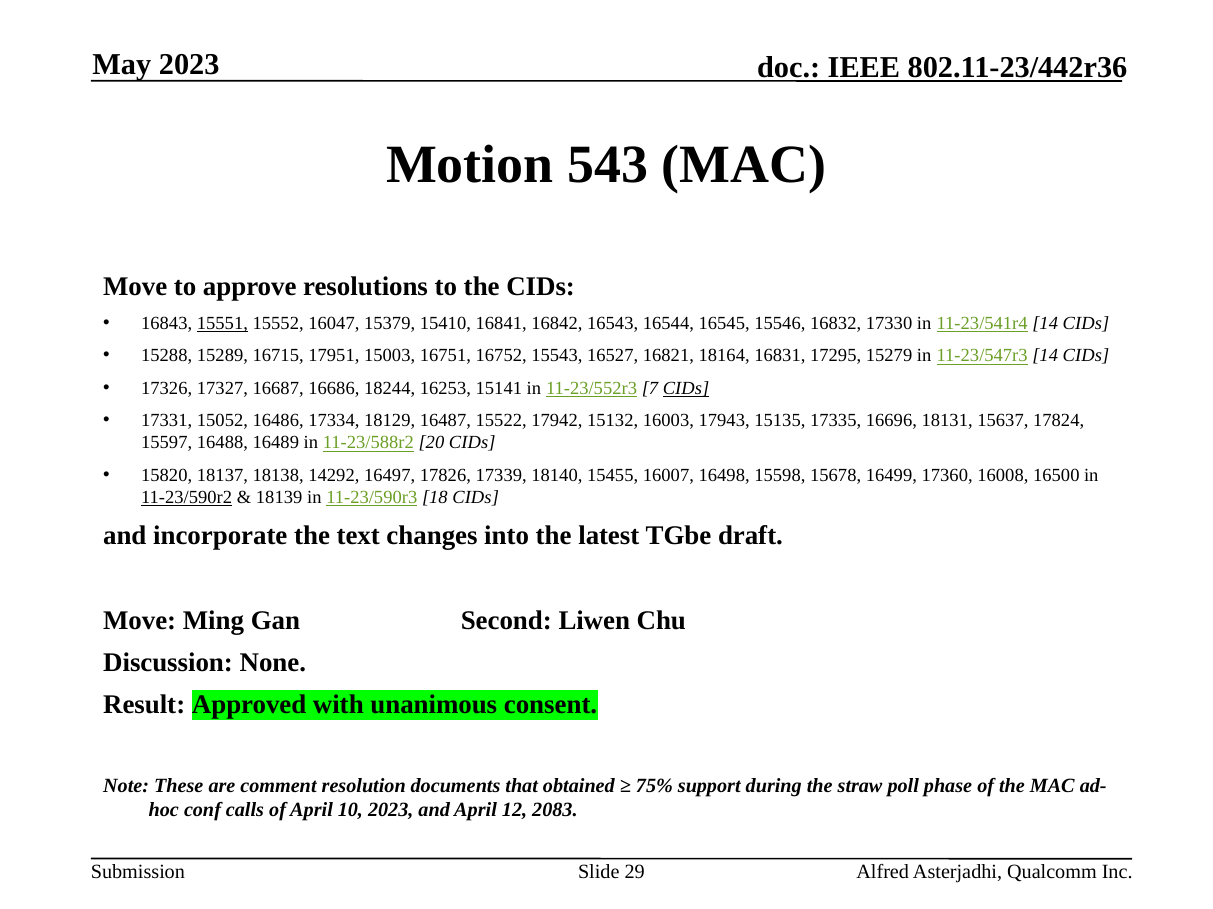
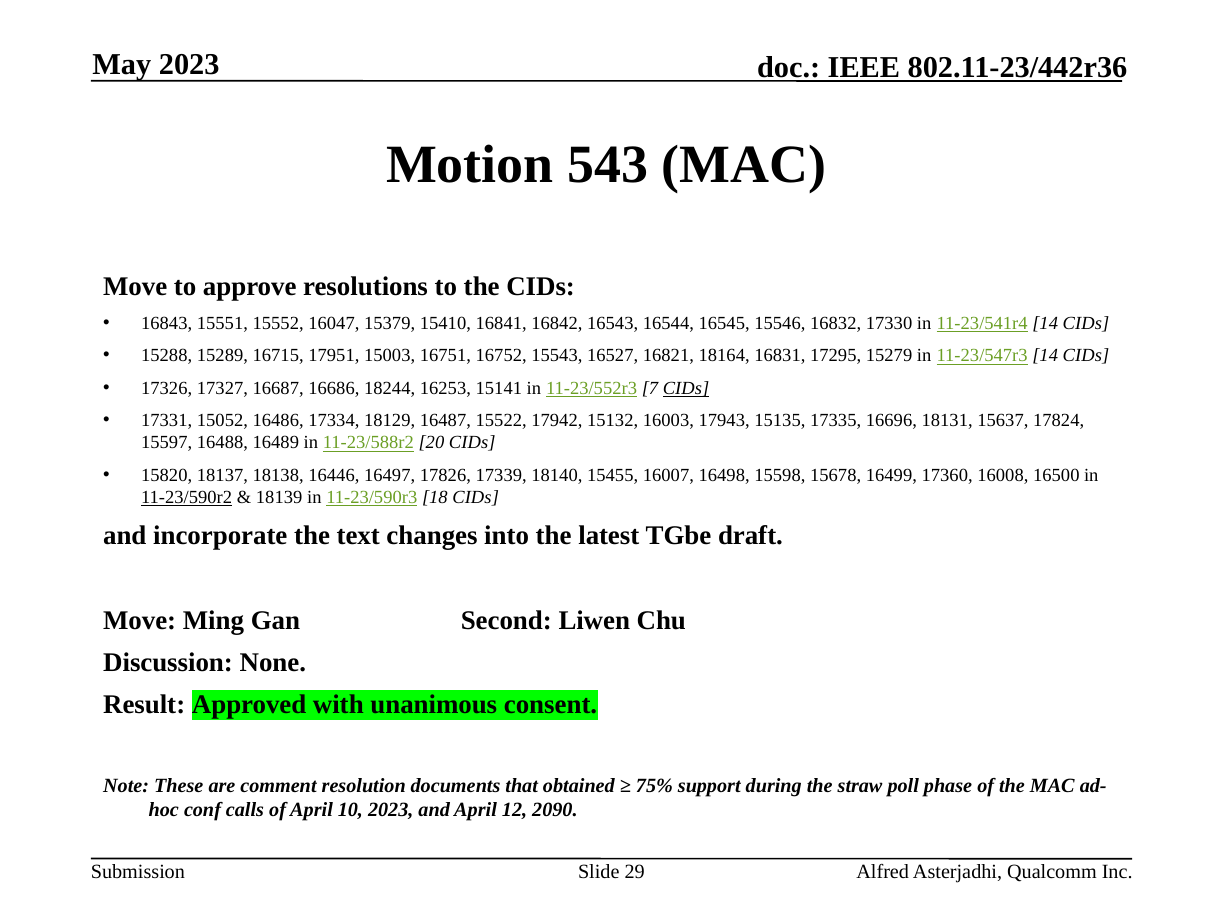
15551 underline: present -> none
14292: 14292 -> 16446
2083: 2083 -> 2090
